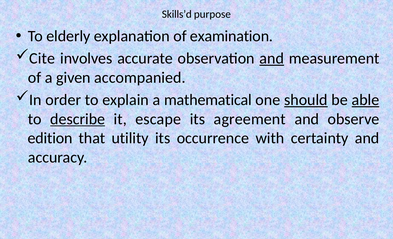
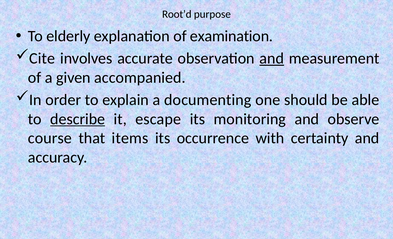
Skills’d: Skills’d -> Root’d
mathematical: mathematical -> documenting
should underline: present -> none
able underline: present -> none
agreement: agreement -> monitoring
edition: edition -> course
utility: utility -> items
